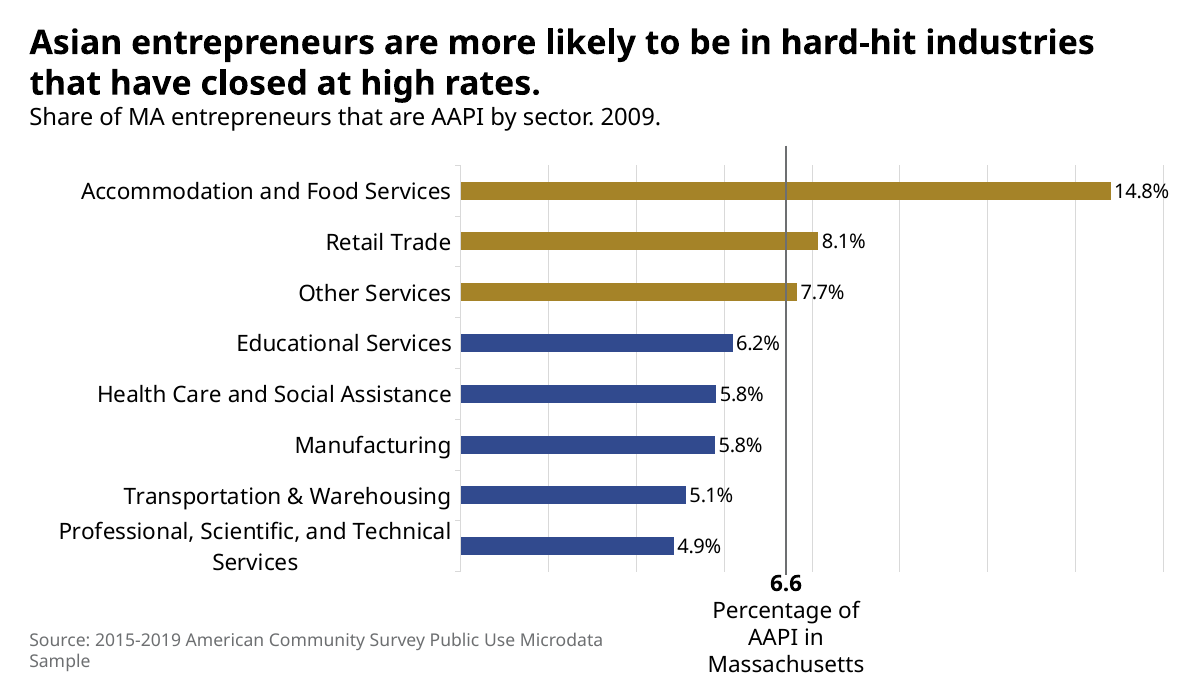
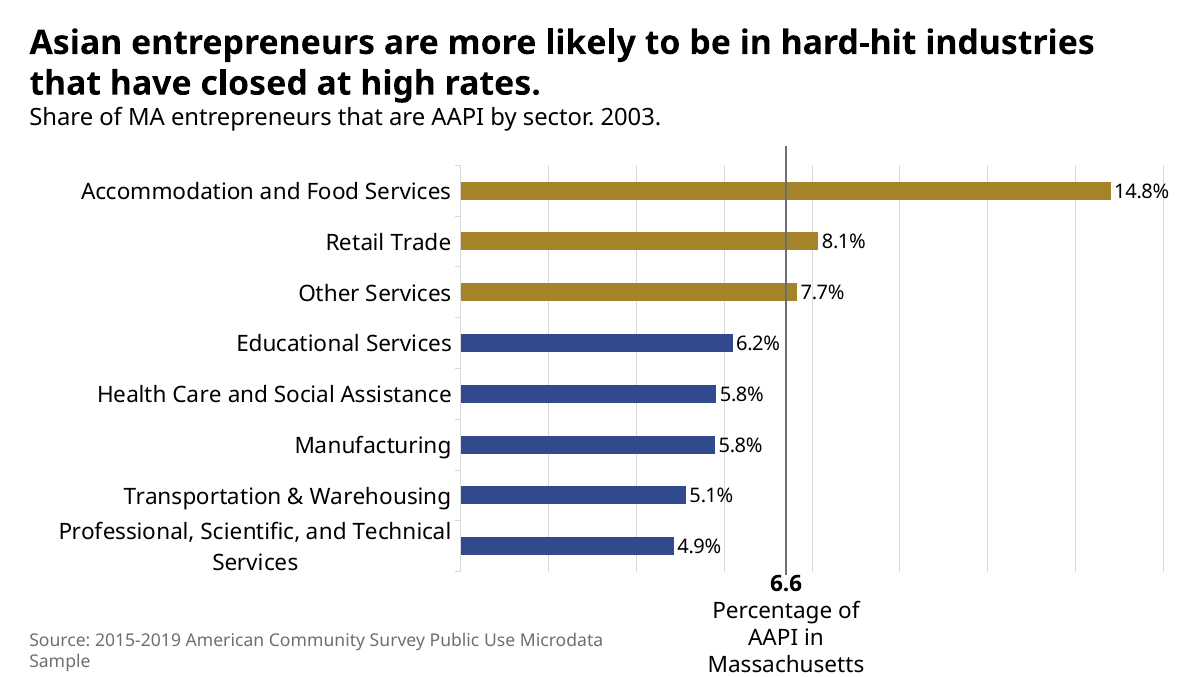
2009: 2009 -> 2003
